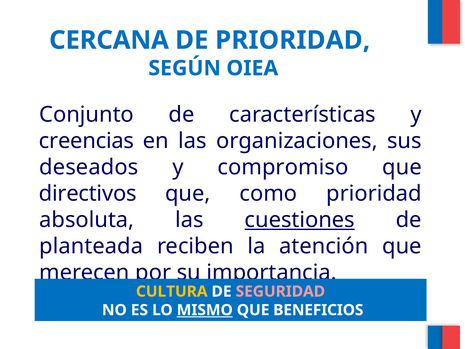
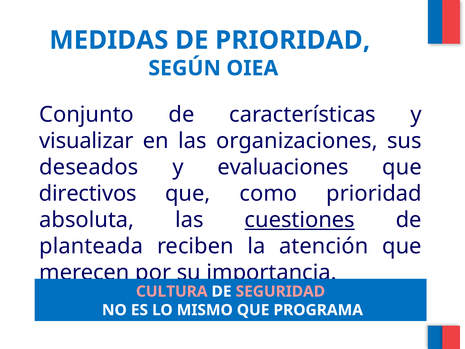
CERCANA: CERCANA -> MEDIDAS
creencias: creencias -> visualizar
compromiso: compromiso -> evaluaciones
CULTURA colour: yellow -> pink
MISMO underline: present -> none
BENEFICIOS: BENEFICIOS -> PROGRAMA
